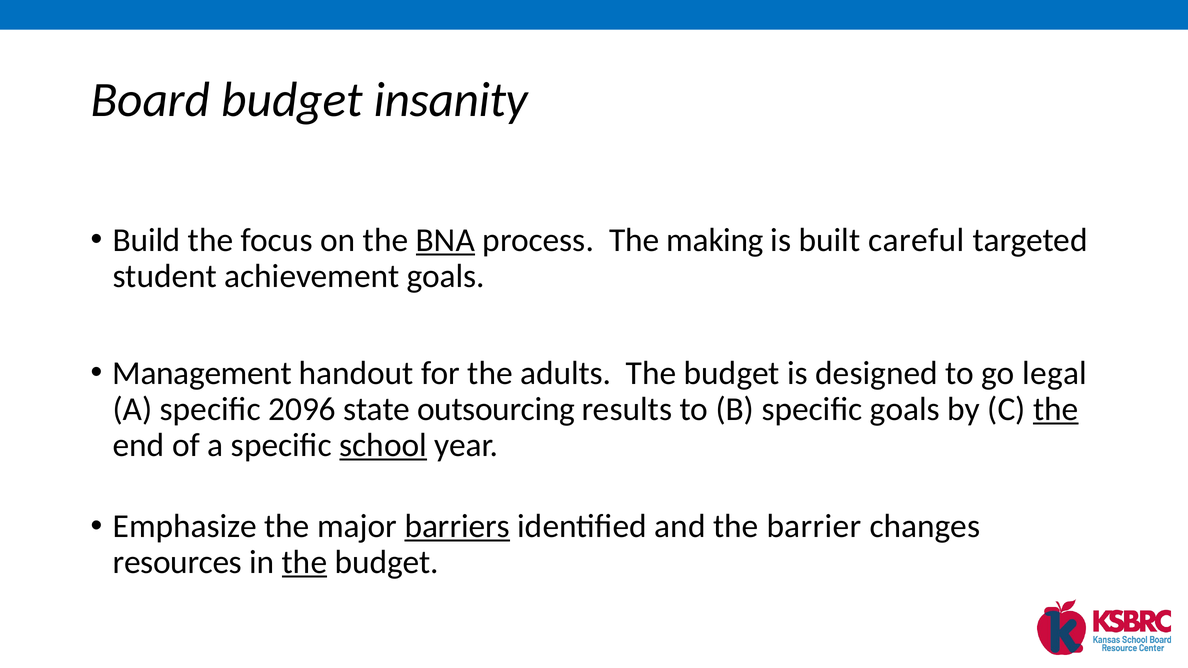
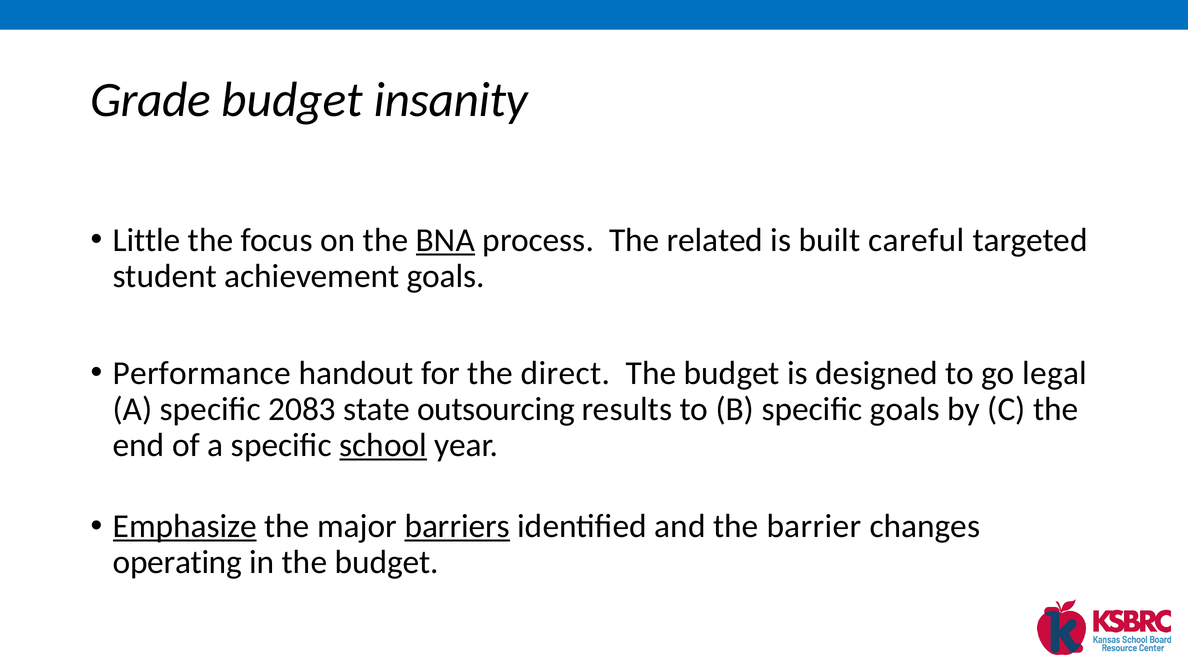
Board: Board -> Grade
Build: Build -> Little
making: making -> related
Management: Management -> Performance
adults: adults -> direct
2096: 2096 -> 2083
the at (1056, 409) underline: present -> none
Emphasize underline: none -> present
resources: resources -> operating
the at (304, 563) underline: present -> none
